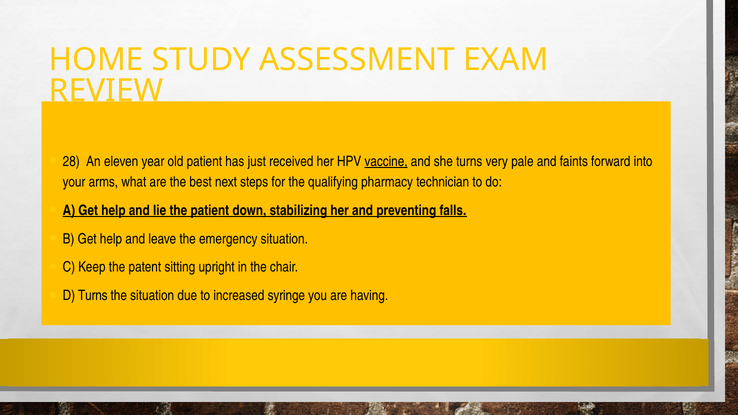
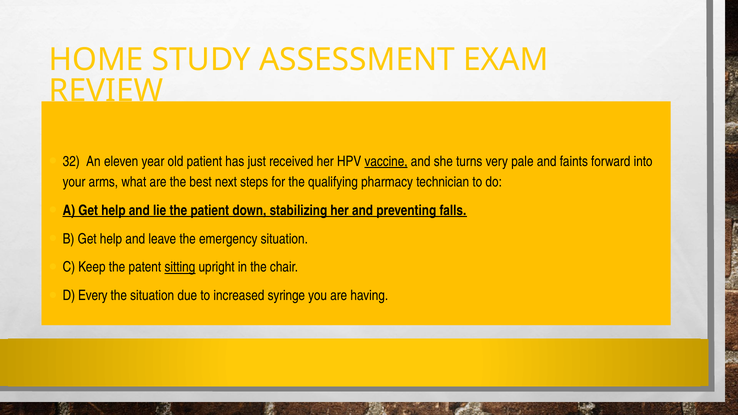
28: 28 -> 32
sitting underline: none -> present
D Turns: Turns -> Every
